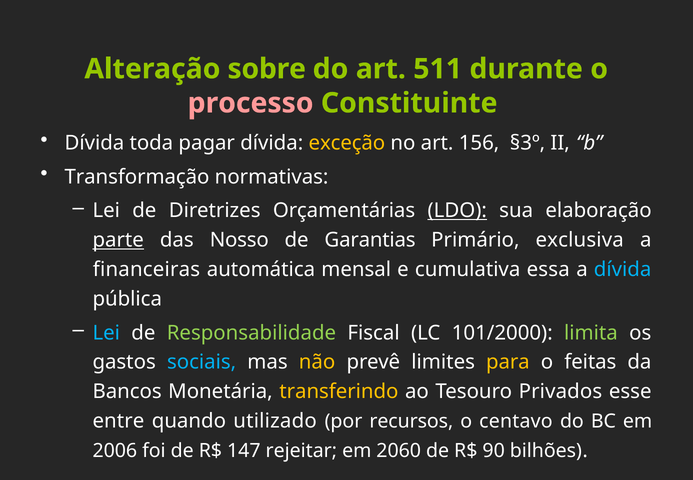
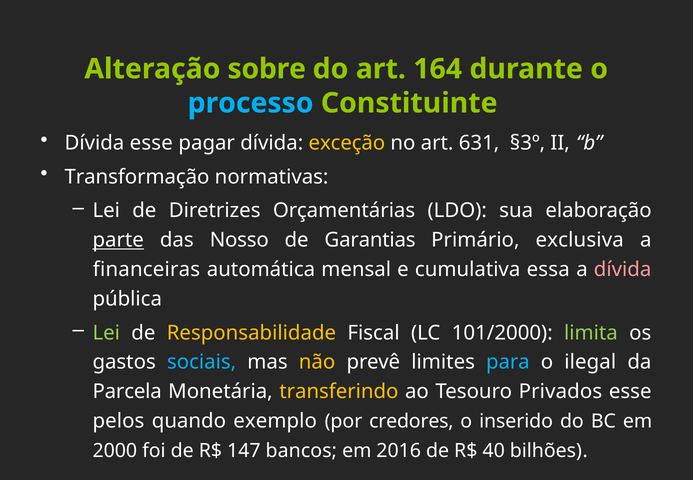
511: 511 -> 164
processo colour: pink -> light blue
Dívida toda: toda -> esse
156: 156 -> 631
LDO underline: present -> none
dívida at (623, 269) colour: light blue -> pink
Lei at (106, 333) colour: light blue -> light green
Responsabilidade colour: light green -> yellow
para colour: yellow -> light blue
feitas: feitas -> ilegal
Bancos: Bancos -> Parcela
entre: entre -> pelos
utilizado: utilizado -> exemplo
recursos: recursos -> credores
centavo: centavo -> inserido
2006: 2006 -> 2000
rejeitar: rejeitar -> bancos
2060: 2060 -> 2016
90: 90 -> 40
